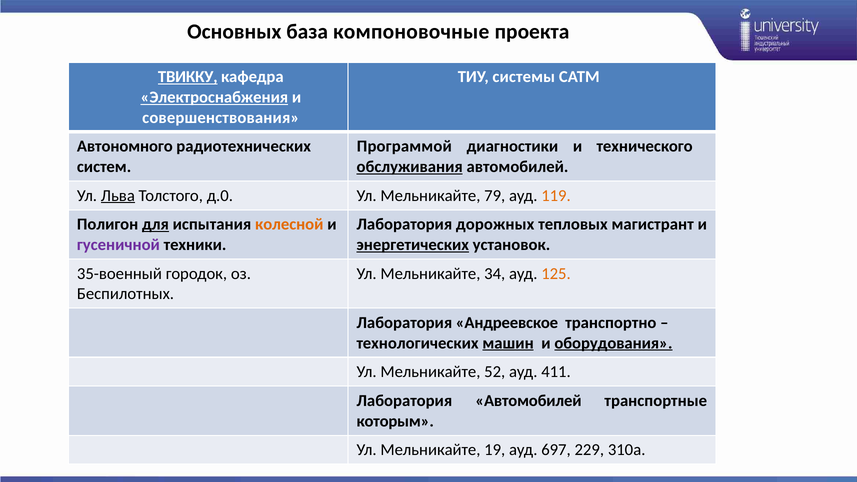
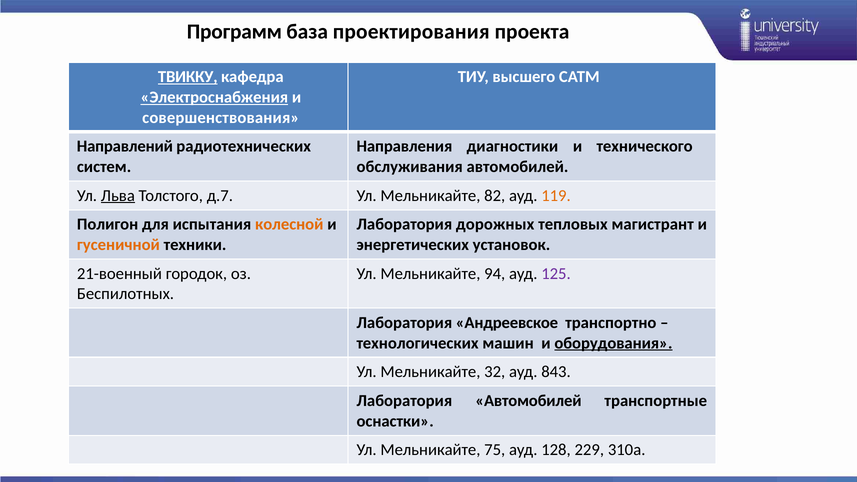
Основных: Основных -> Программ
компоновочные: компоновочные -> проектирования
системы: системы -> высшего
Автономного: Автономного -> Направлений
Программой: Программой -> Направления
обслуживания underline: present -> none
д.0: д.0 -> д.7
79: 79 -> 82
для underline: present -> none
гусеничной colour: purple -> orange
энергетических underline: present -> none
35-военный: 35-военный -> 21-военный
34: 34 -> 94
125 colour: orange -> purple
машин underline: present -> none
52: 52 -> 32
411: 411 -> 843
которым: которым -> оснастки
19: 19 -> 75
697: 697 -> 128
